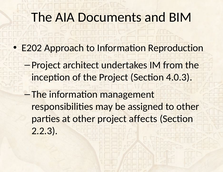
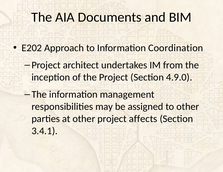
Reproduction: Reproduction -> Coordination
4.0.3: 4.0.3 -> 4.9.0
2.2.3: 2.2.3 -> 3.4.1
